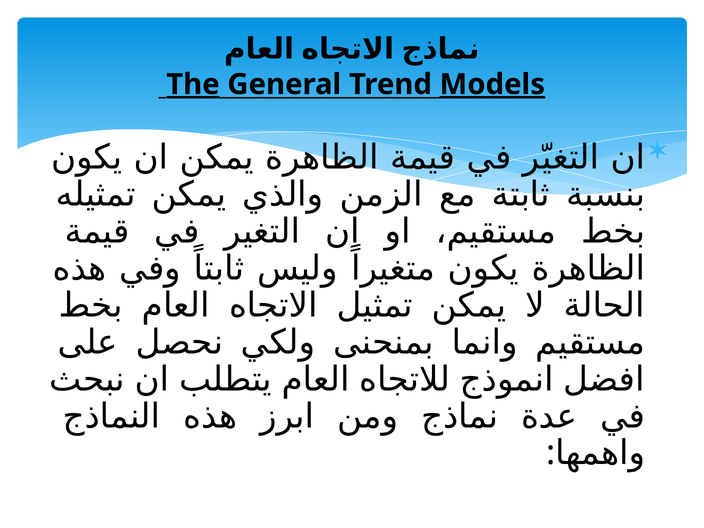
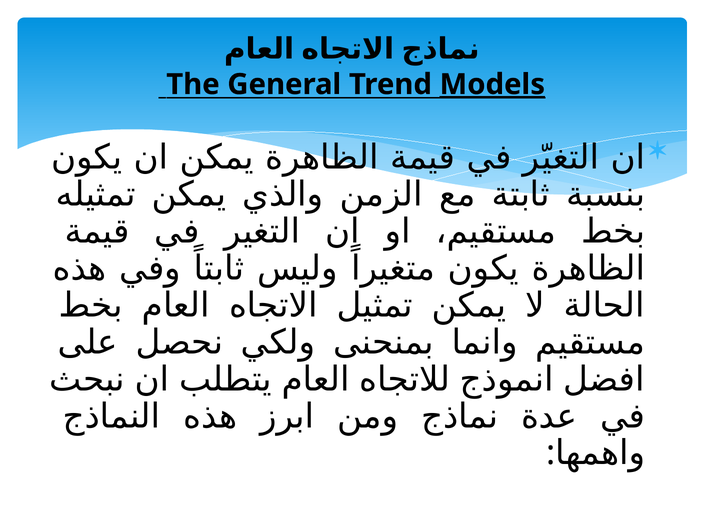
The underline: present -> none
